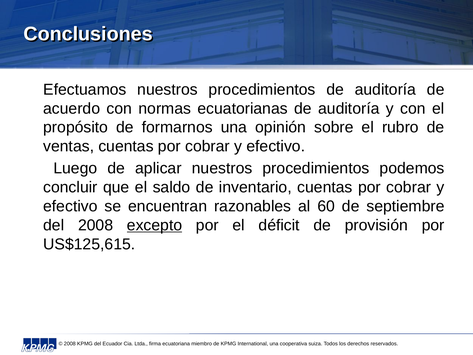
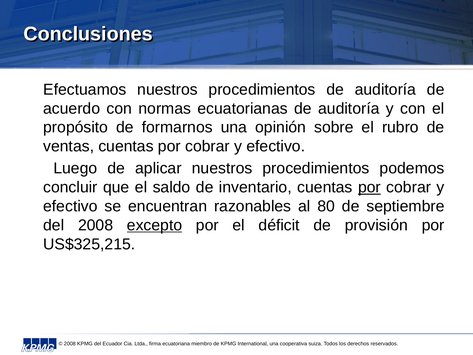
por at (369, 187) underline: none -> present
60: 60 -> 80
US$125,615: US$125,615 -> US$325,215
